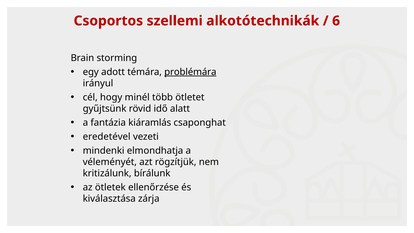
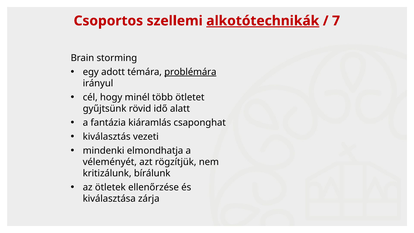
alkotótechnikák underline: none -> present
6: 6 -> 7
eredetével: eredetével -> kiválasztás
